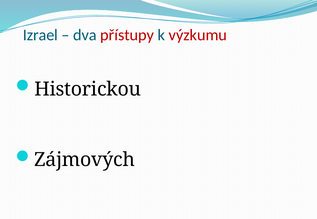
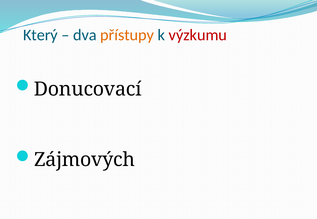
Izrael: Izrael -> Který
přístupy colour: red -> orange
Historickou: Historickou -> Donucovací
